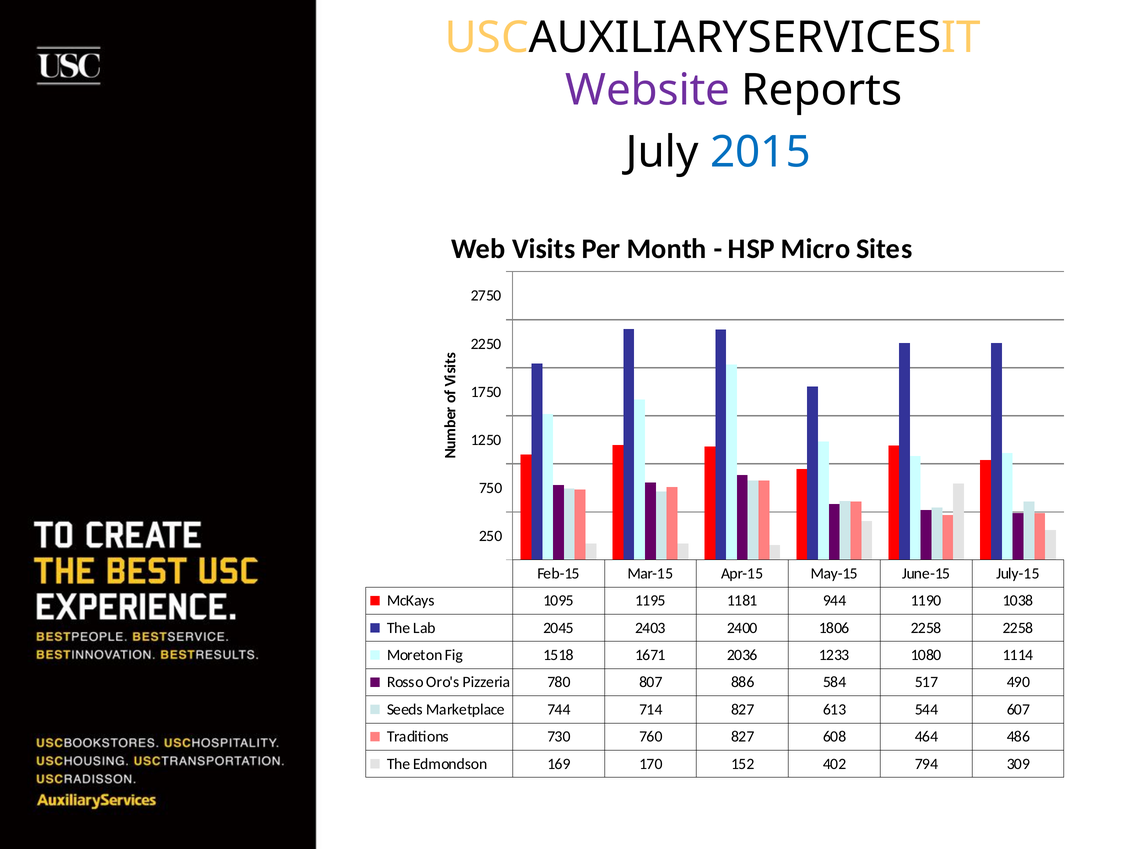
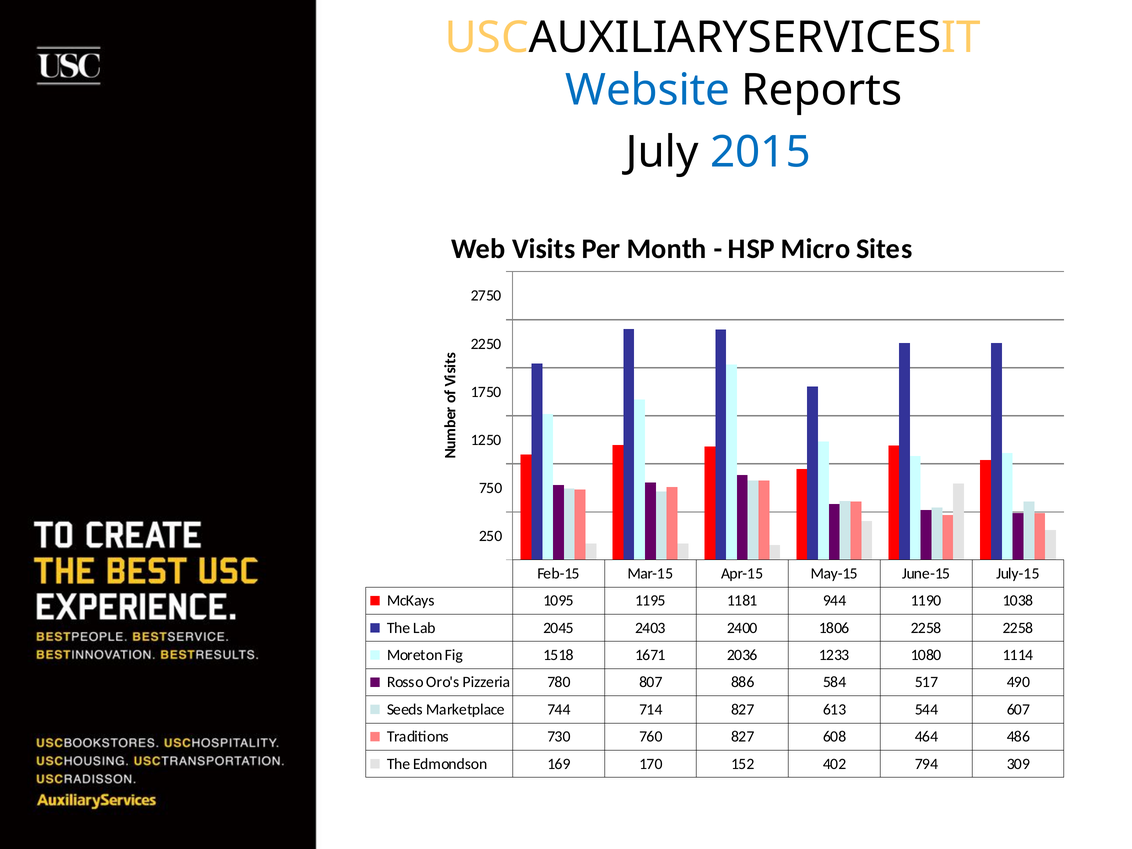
Website colour: purple -> blue
